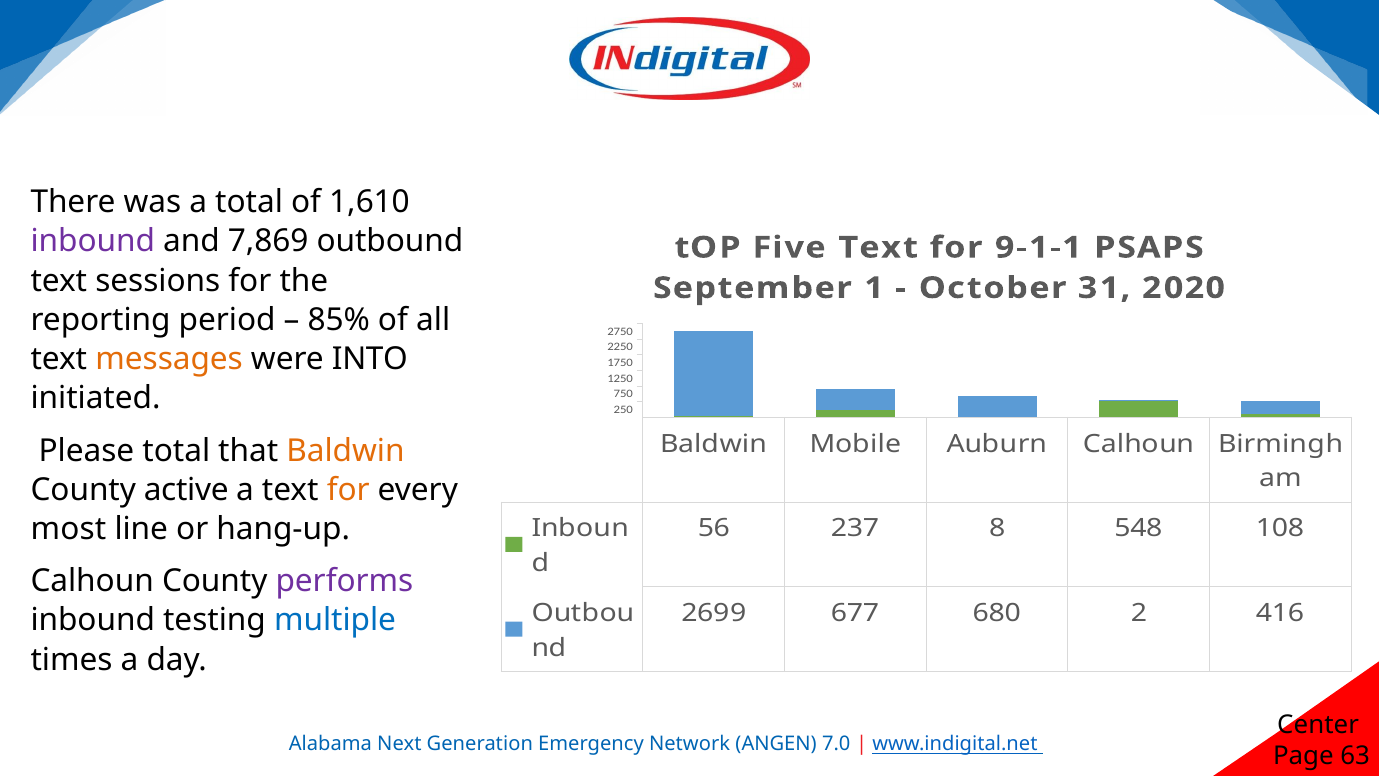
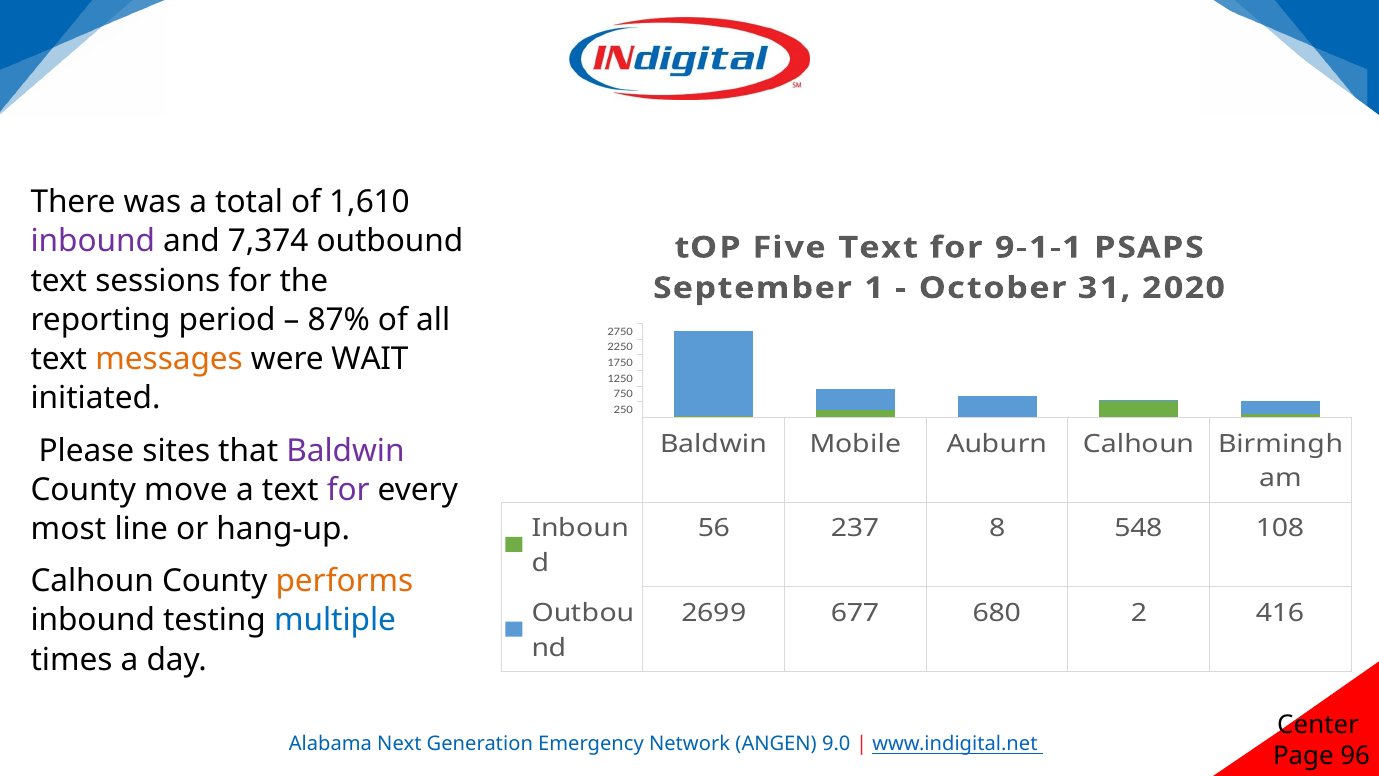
7,869: 7,869 -> 7,374
85%: 85% -> 87%
INTO: INTO -> WAIT
Please total: total -> sites
Baldwin at (345, 450) colour: orange -> purple
active: active -> move
for at (348, 490) colour: orange -> purple
performs colour: purple -> orange
7.0: 7.0 -> 9.0
63: 63 -> 96
